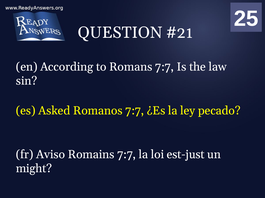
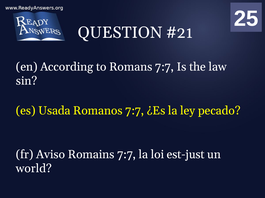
Asked: Asked -> Usada
might: might -> world
